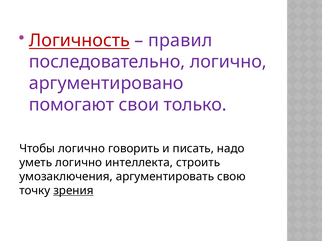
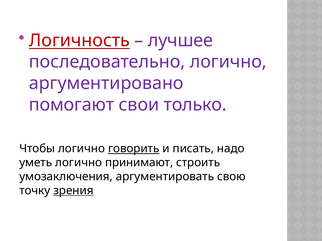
правил: правил -> лучшее
говорить underline: none -> present
интеллекта: интеллекта -> принимают
